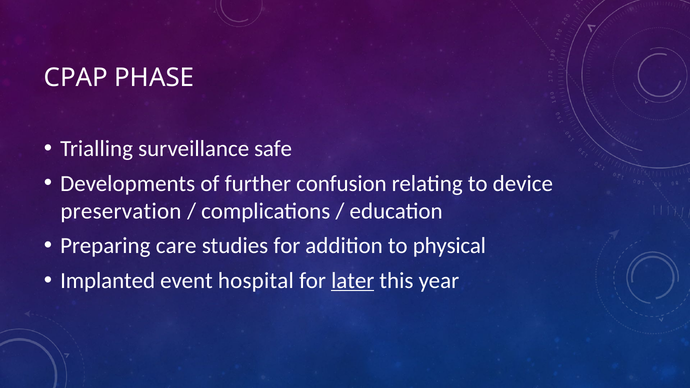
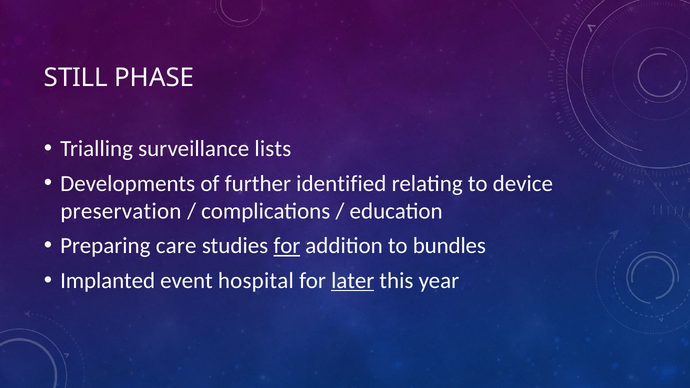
CPAP: CPAP -> STILL
safe: safe -> lists
confusion: confusion -> identified
for at (287, 246) underline: none -> present
physical: physical -> bundles
